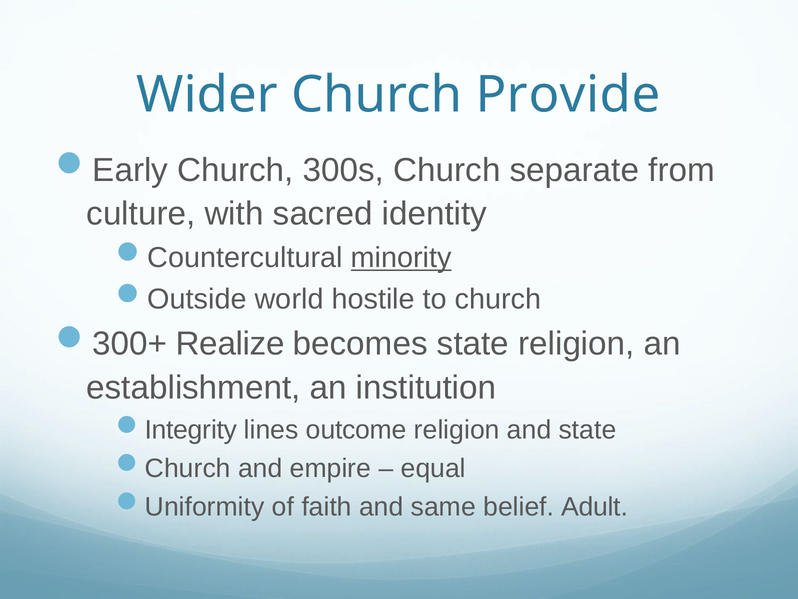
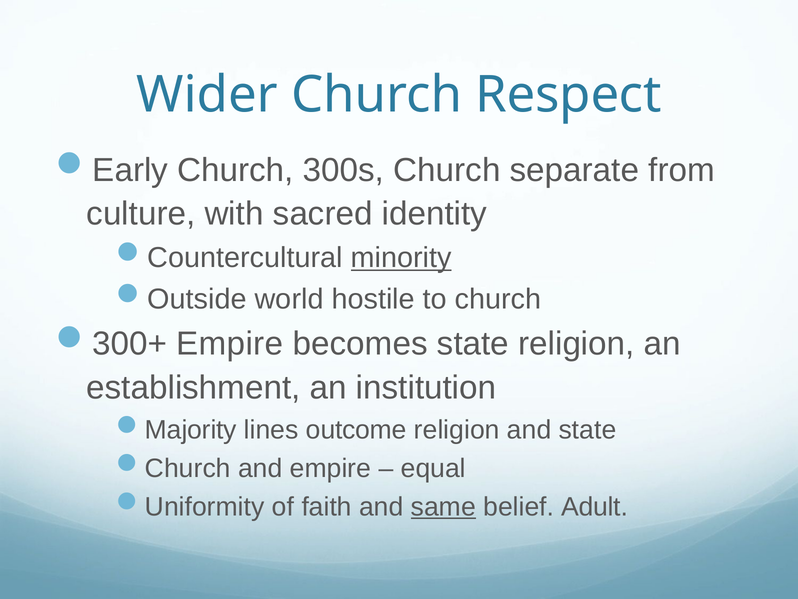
Provide: Provide -> Respect
300+ Realize: Realize -> Empire
Integrity: Integrity -> Majority
same underline: none -> present
